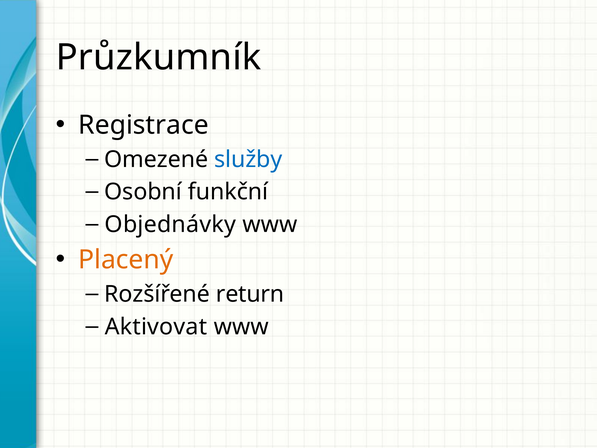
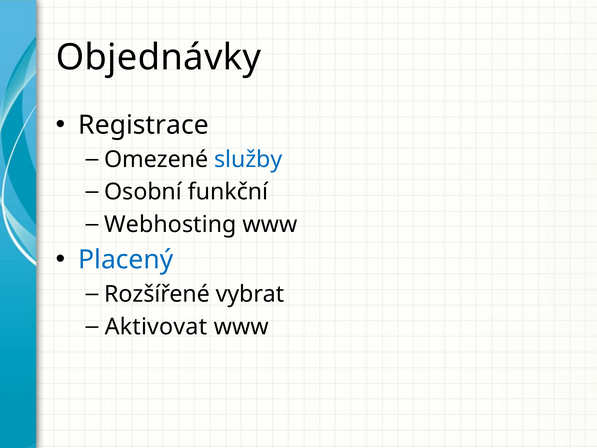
Průzkumník: Průzkumník -> Objednávky
Objednávky: Objednávky -> Webhosting
Placený colour: orange -> blue
return: return -> vybrat
